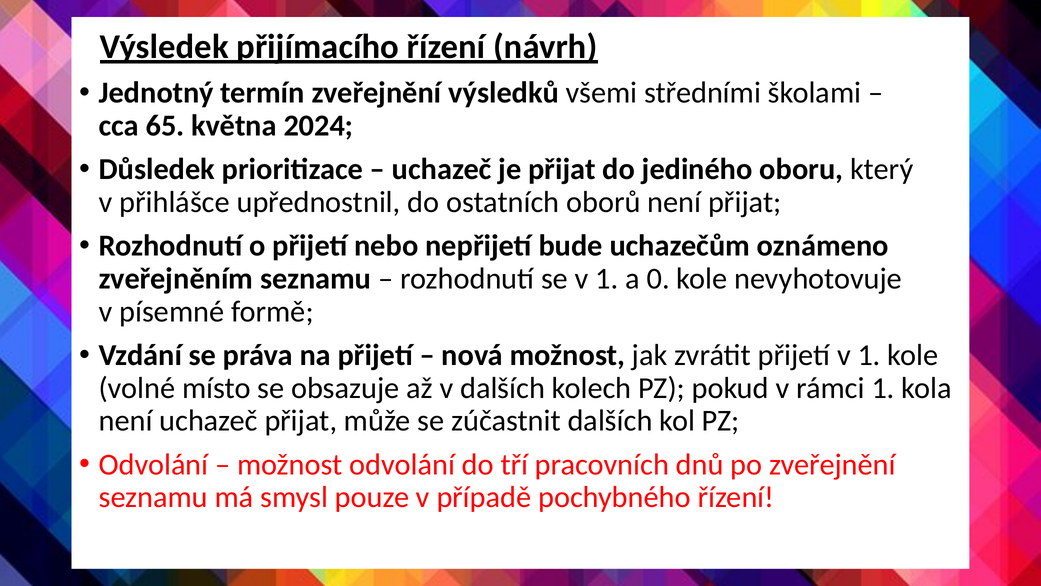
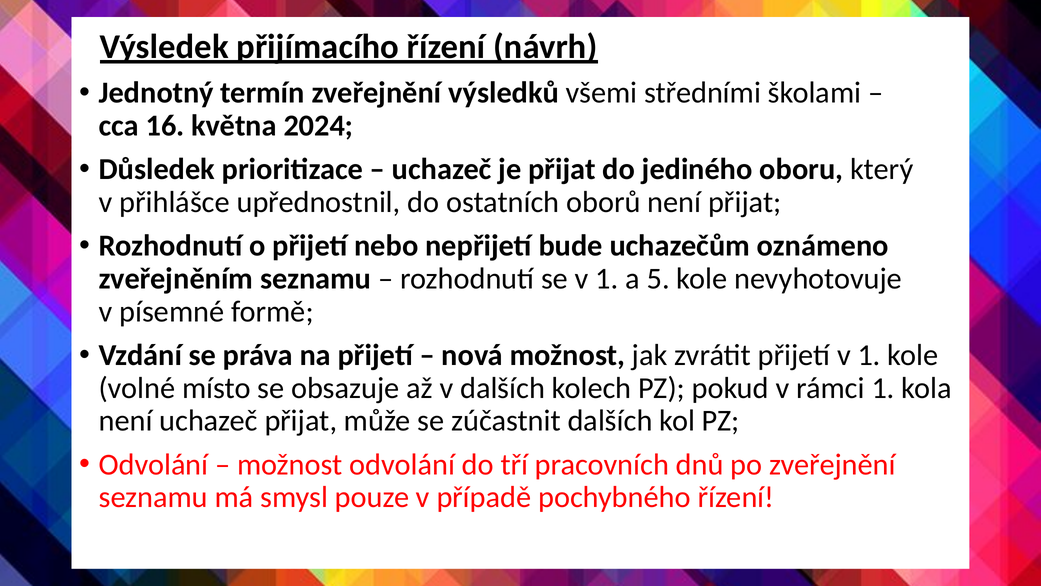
65: 65 -> 16
0: 0 -> 5
